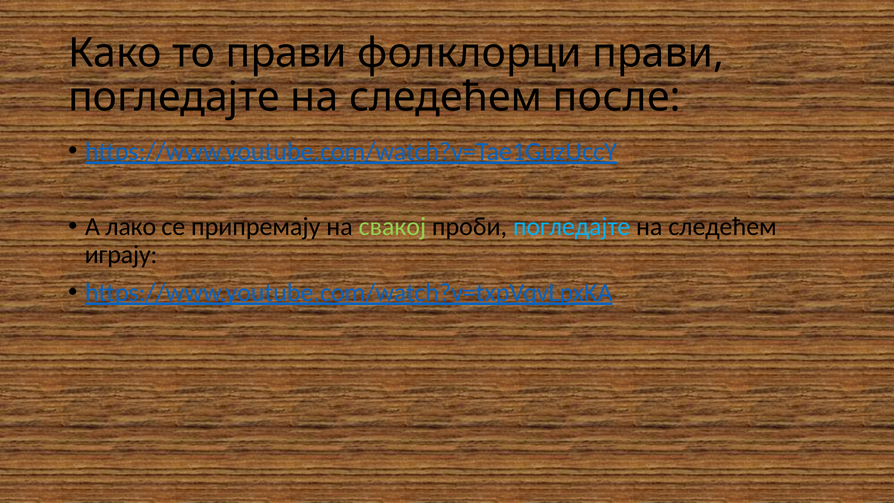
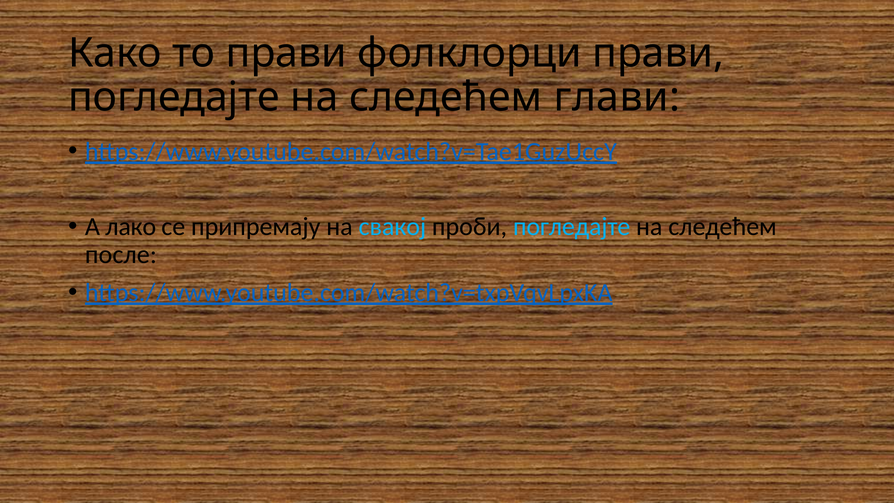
после: после -> глави
свакој colour: light green -> light blue
играју: играју -> после
